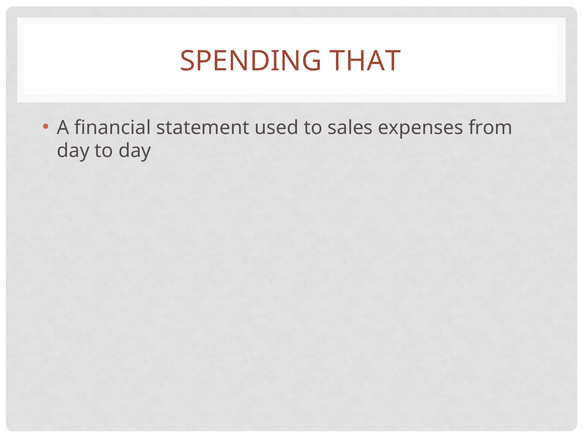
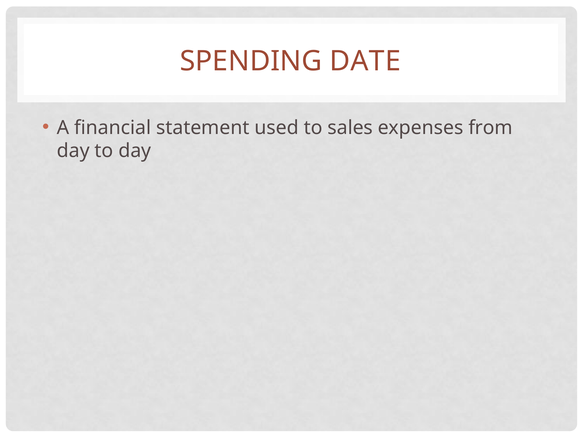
THAT: THAT -> DATE
